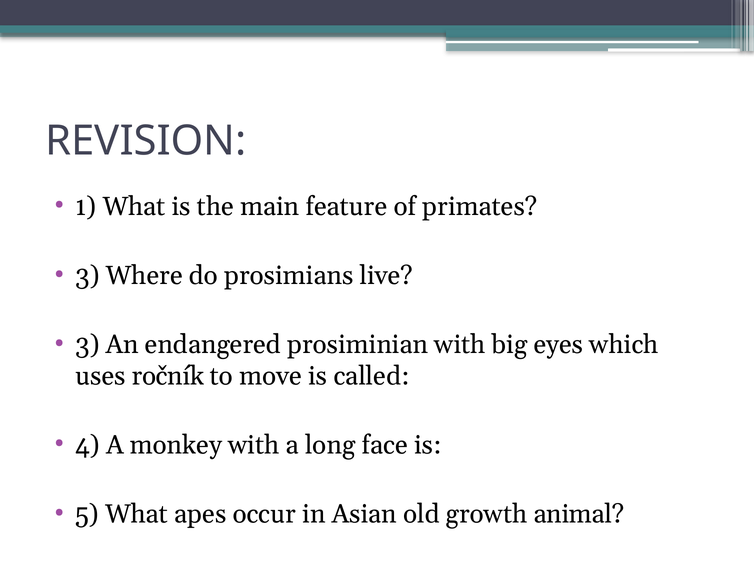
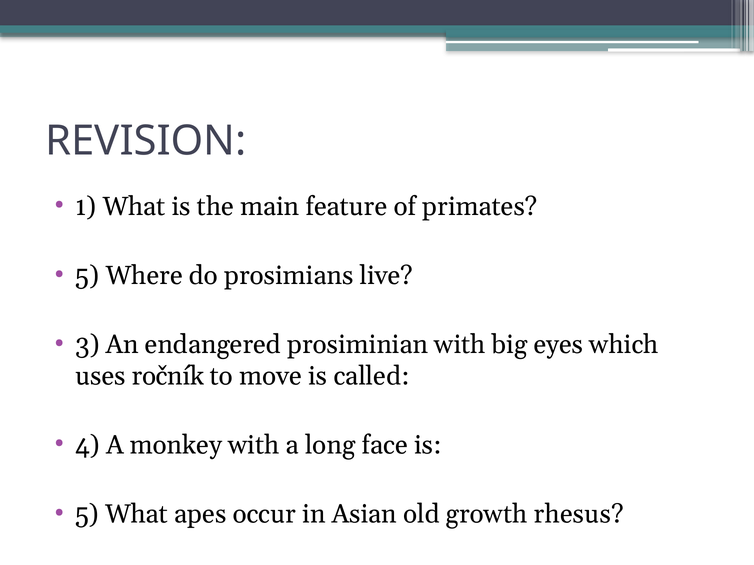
3 at (87, 276): 3 -> 5
animal: animal -> rhesus
